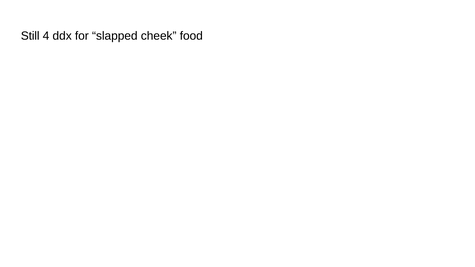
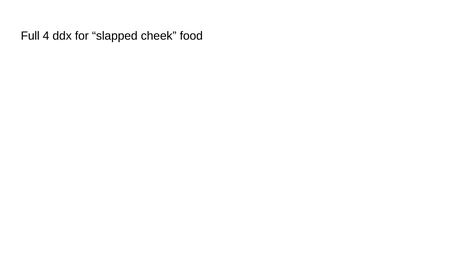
Still: Still -> Full
